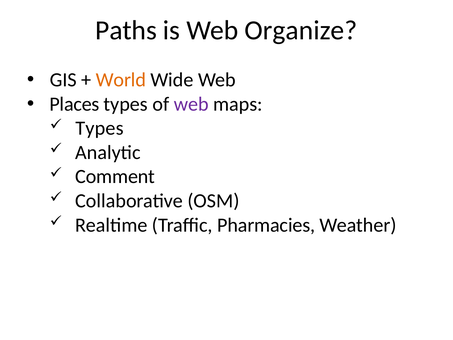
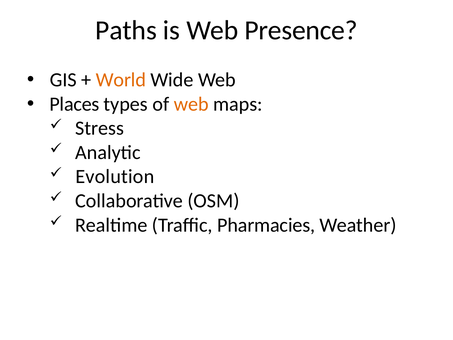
Organize: Organize -> Presence
web at (191, 104) colour: purple -> orange
Types at (100, 128): Types -> Stress
Comment: Comment -> Evolution
